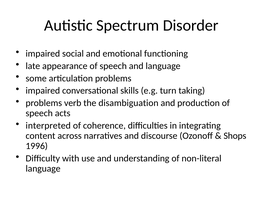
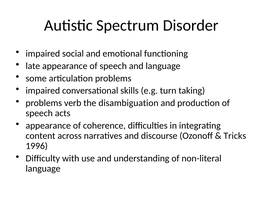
interpreted at (48, 126): interpreted -> appearance
Shops: Shops -> Tricks
